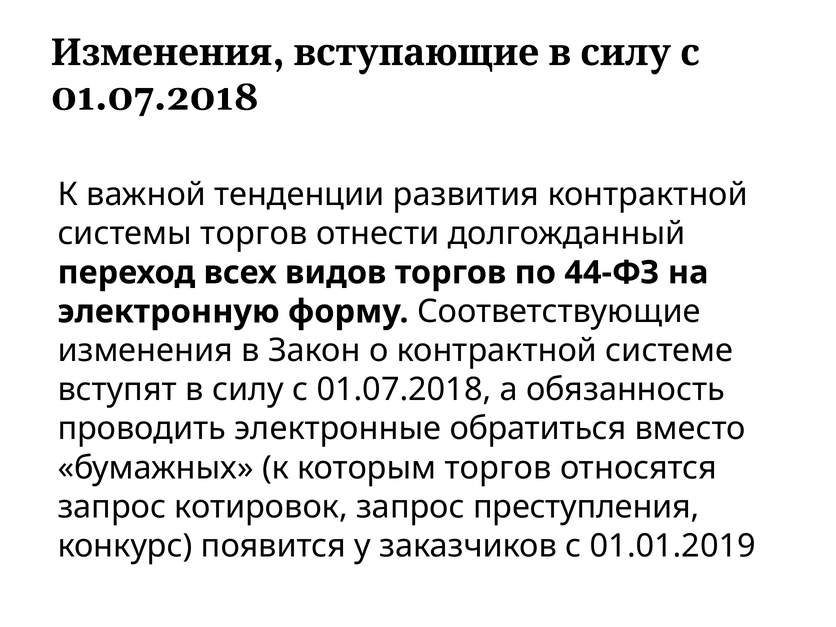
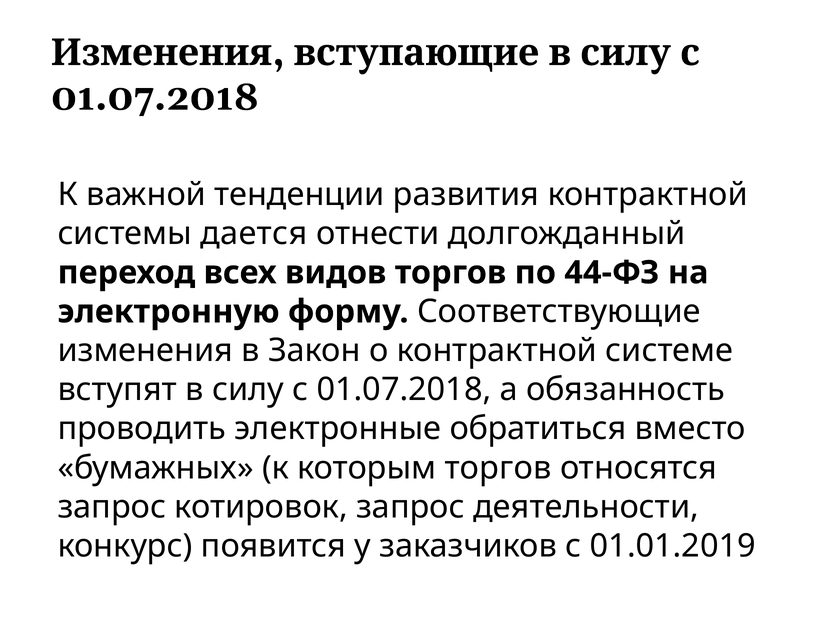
системы торгов: торгов -> дается
преступления: преступления -> деятельности
